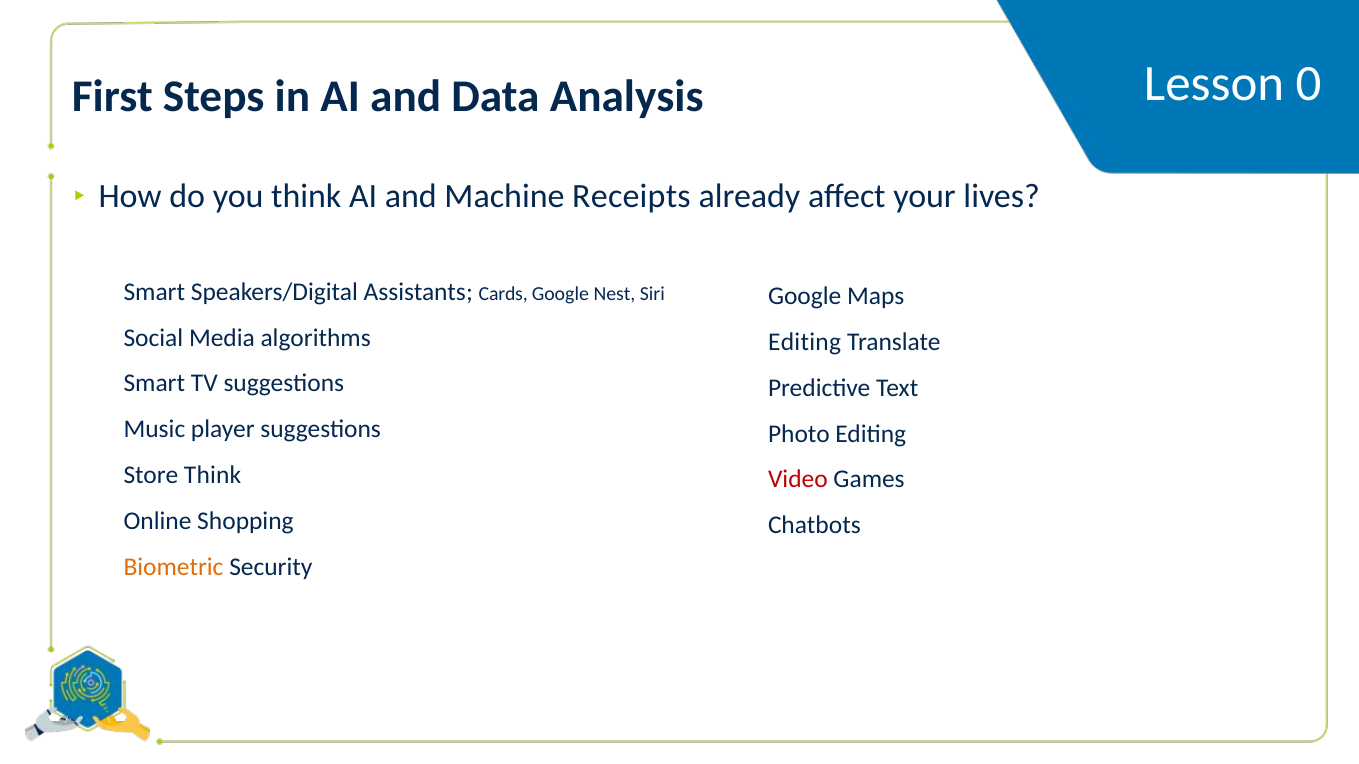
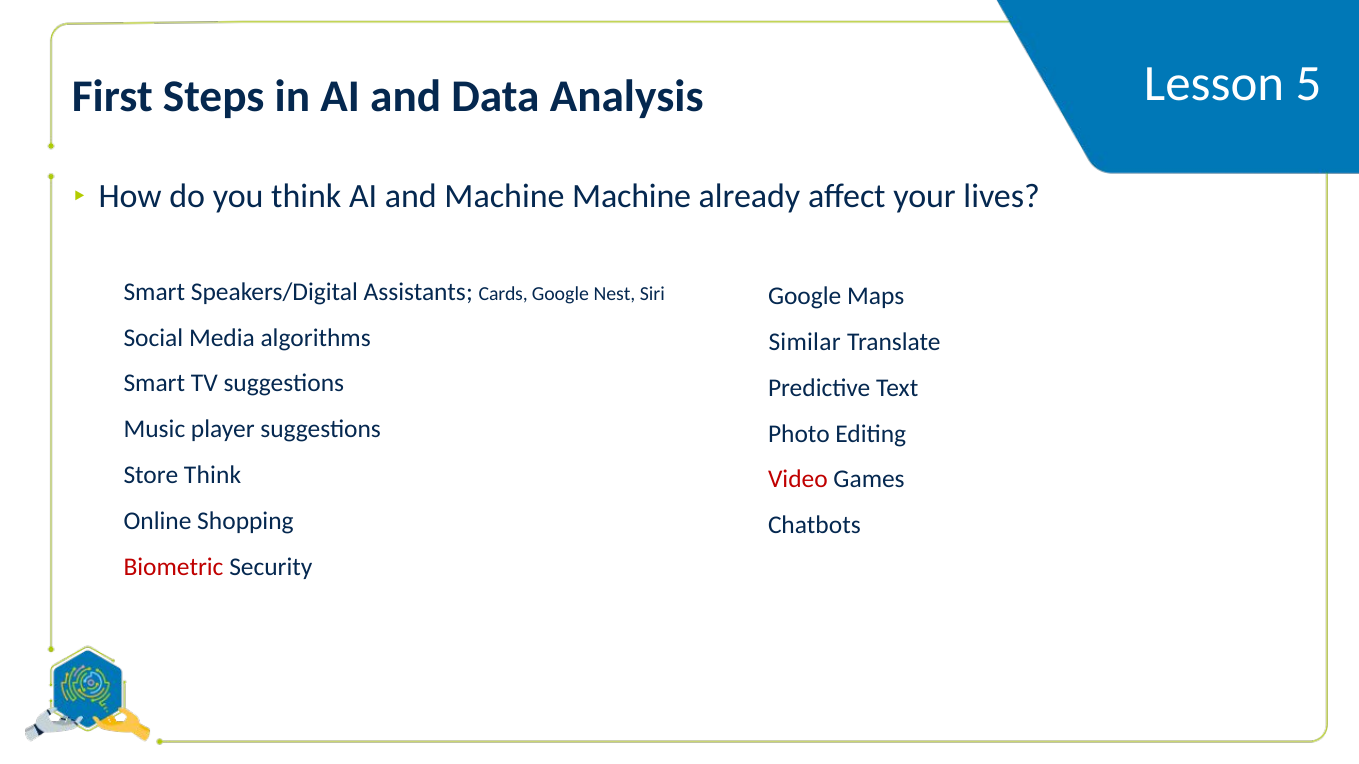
0: 0 -> 5
Machine Receipts: Receipts -> Machine
Editing at (805, 342): Editing -> Similar
Biometric colour: orange -> red
